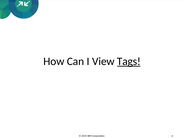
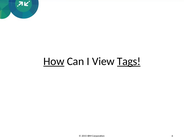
How underline: none -> present
